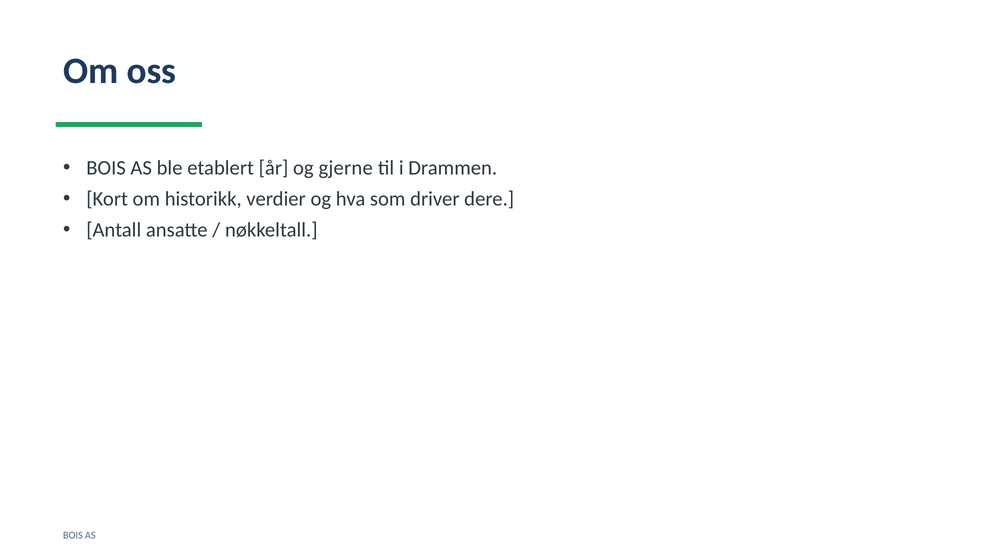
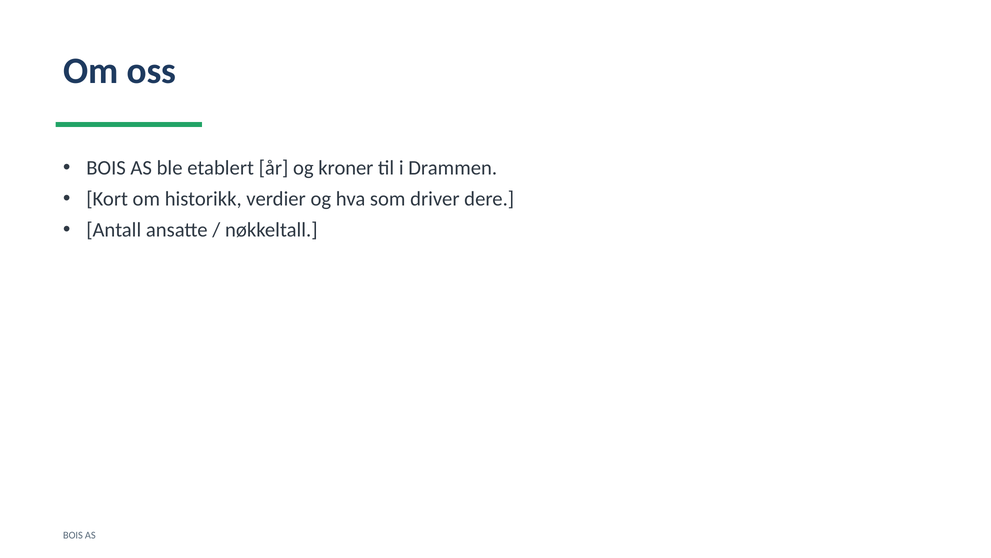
gjerne: gjerne -> kroner
